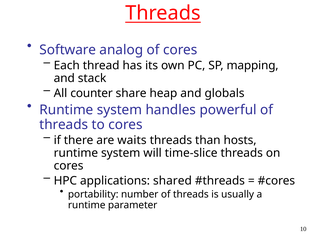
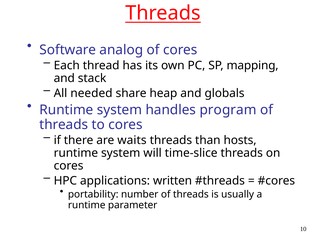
counter: counter -> needed
powerful: powerful -> program
shared: shared -> written
